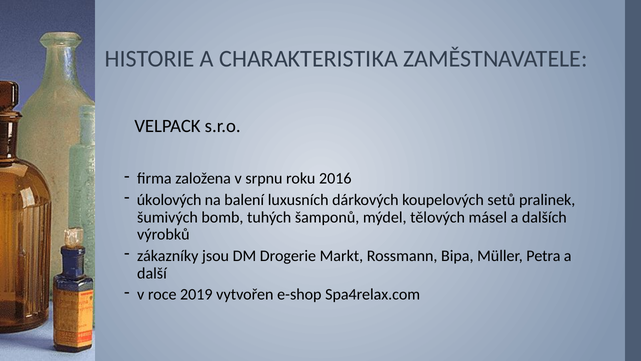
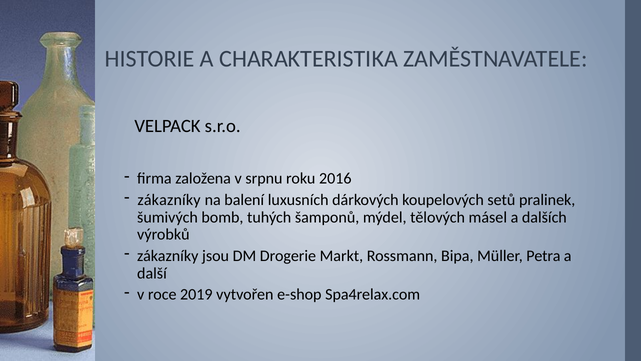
úkolových at (169, 200): úkolových -> zákazníky
